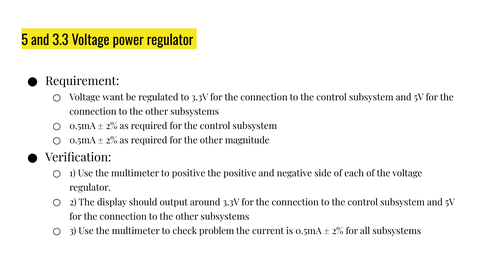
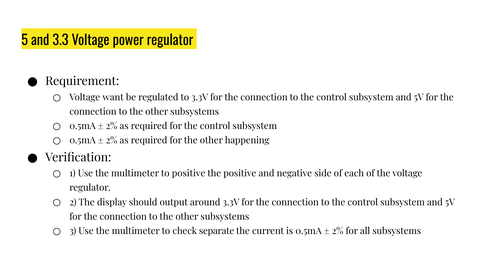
magnitude: magnitude -> happening
problem: problem -> separate
